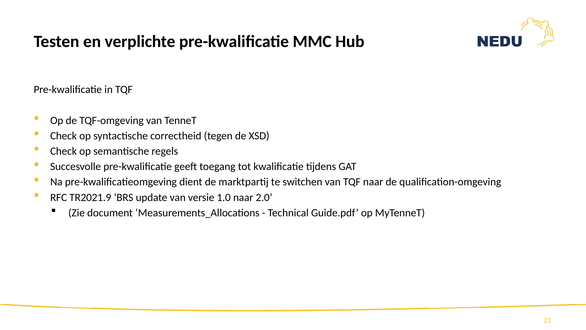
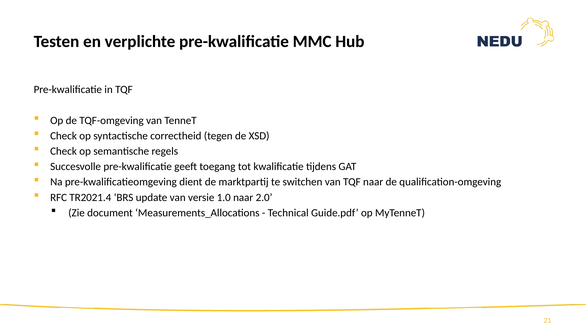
TR2021.9: TR2021.9 -> TR2021.4
